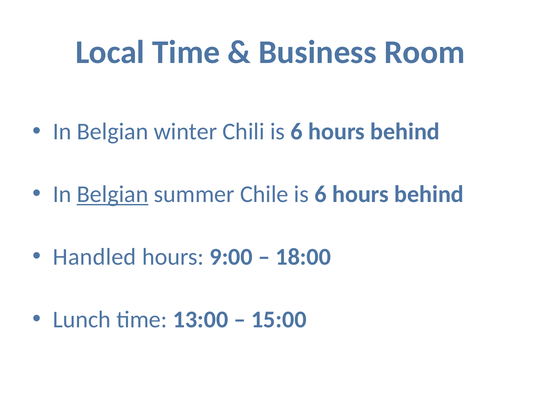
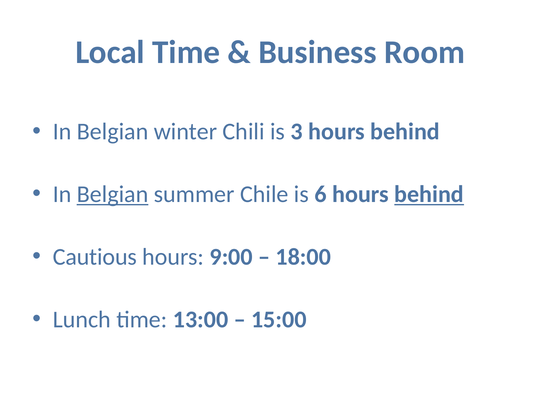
Chili is 6: 6 -> 3
behind at (429, 194) underline: none -> present
Handled: Handled -> Cautious
